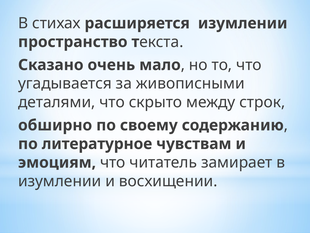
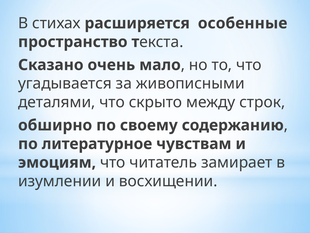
расширяется изумлении: изумлении -> особенные
